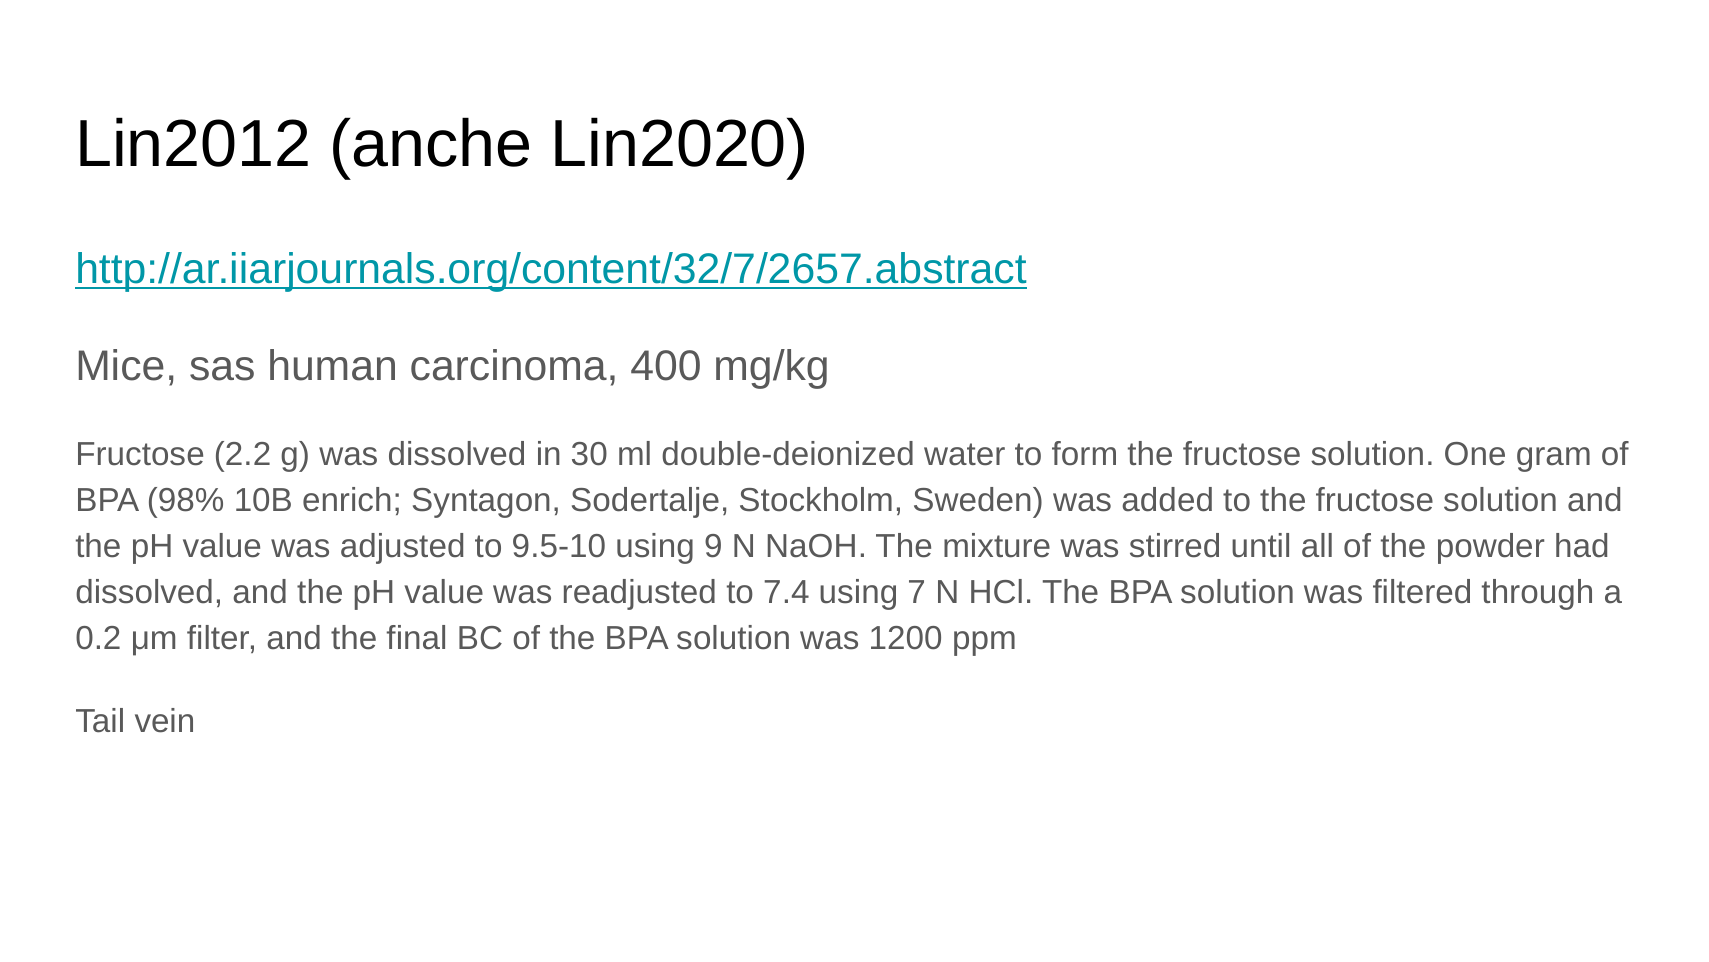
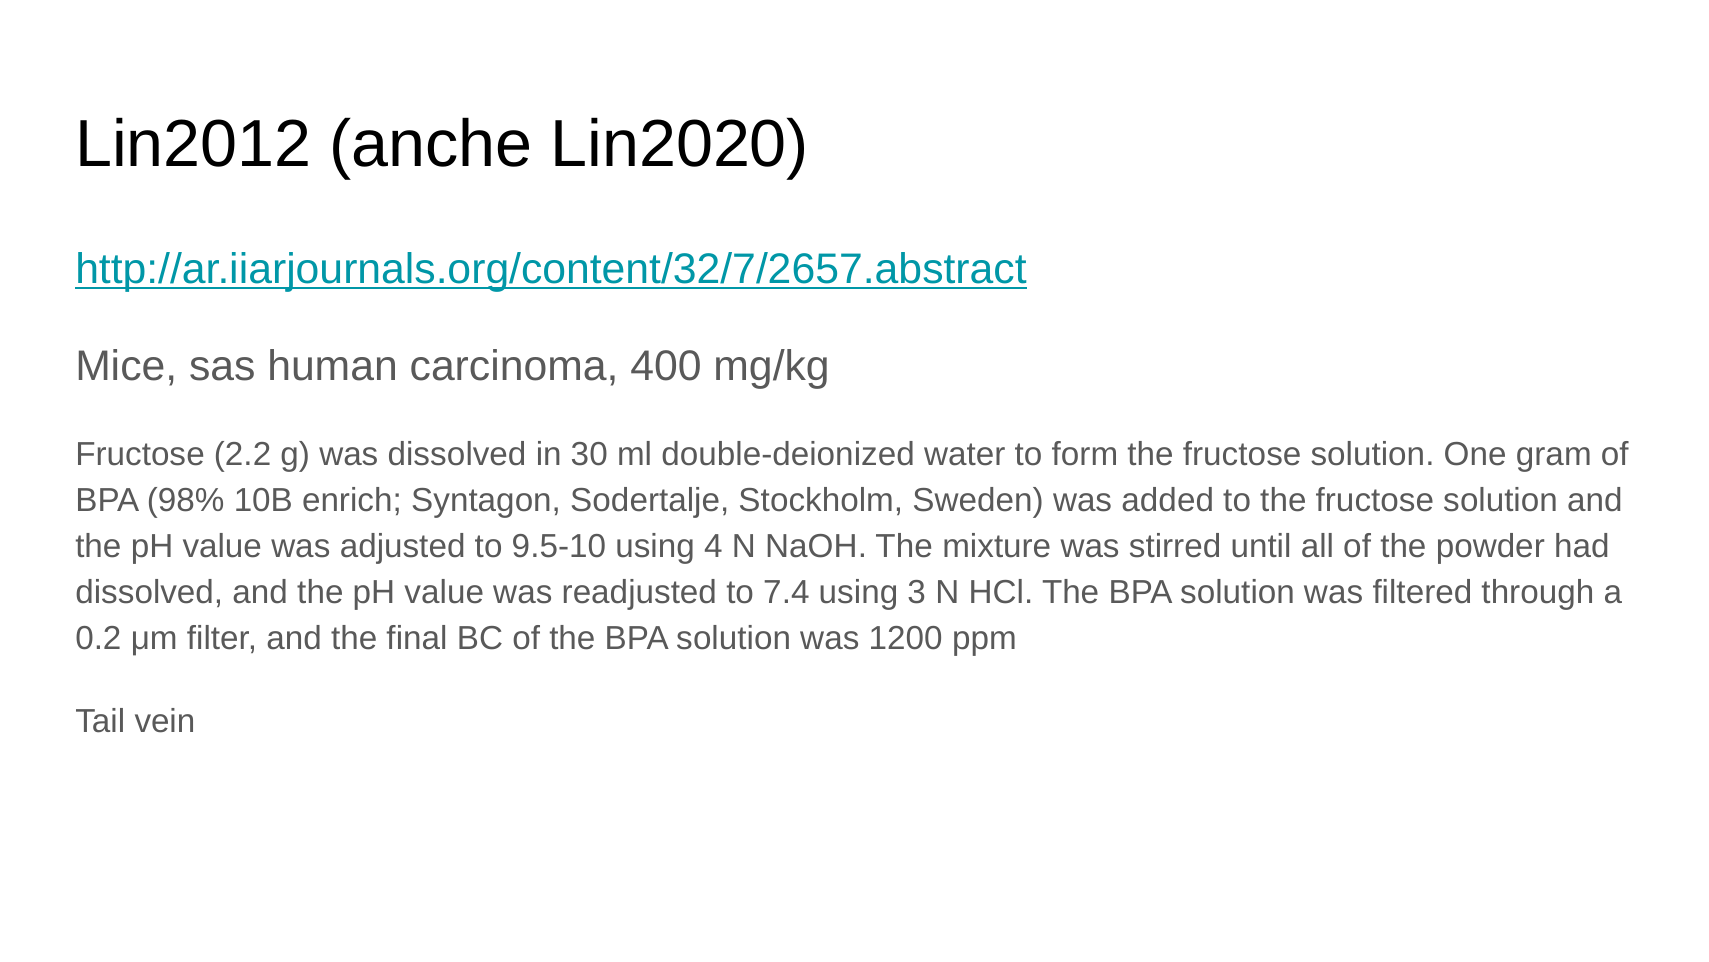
9: 9 -> 4
7: 7 -> 3
